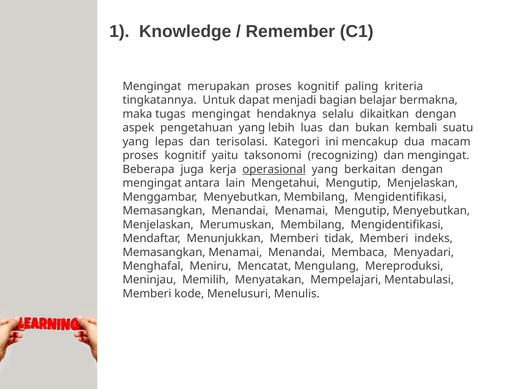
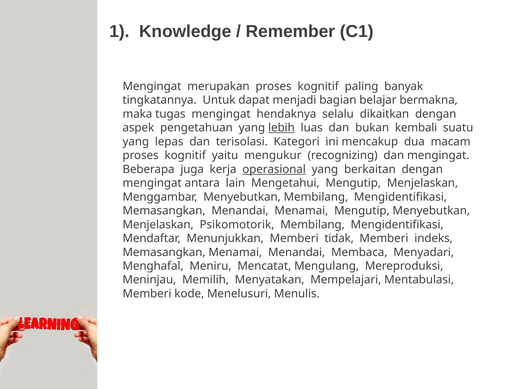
kriteria: kriteria -> banyak
lebih underline: none -> present
taksonomi: taksonomi -> mengukur
Merumuskan: Merumuskan -> Psikomotorik
